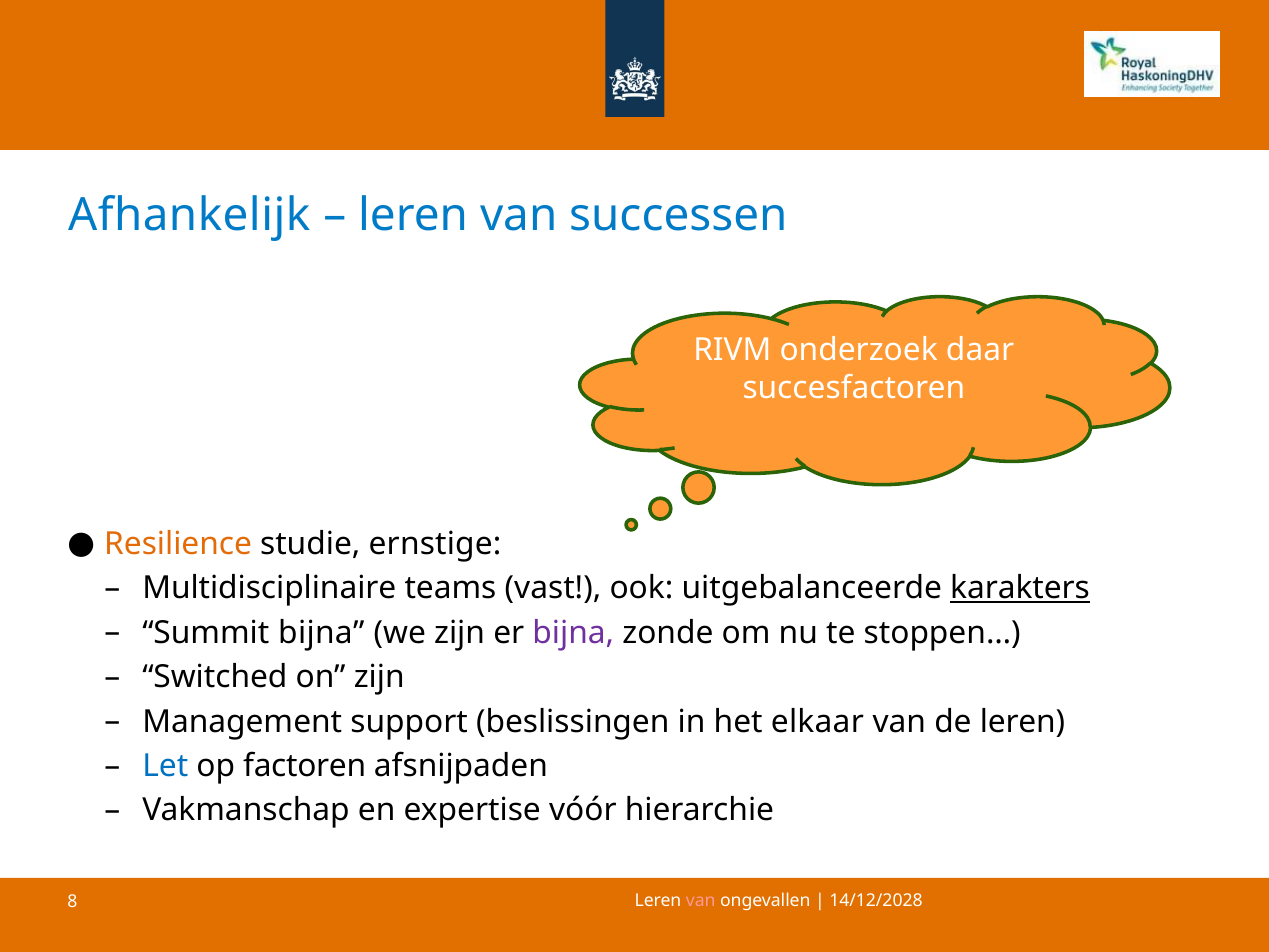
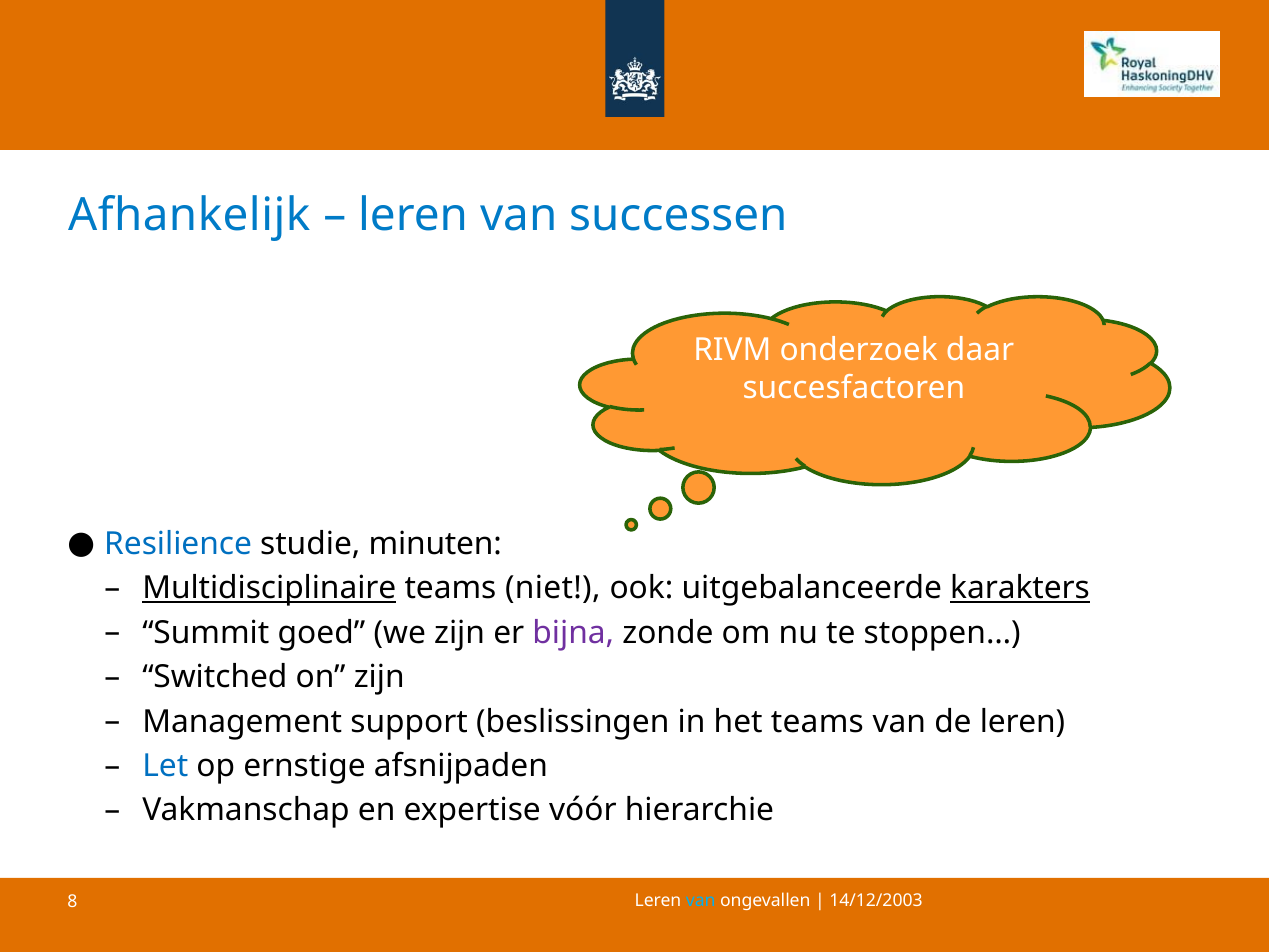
Resilience colour: orange -> blue
ernstige: ernstige -> minuten
Multidisciplinaire underline: none -> present
vast: vast -> niet
Summit bijna: bijna -> goed
het elkaar: elkaar -> teams
factoren: factoren -> ernstige
van at (701, 901) colour: pink -> light blue
14/12/2028: 14/12/2028 -> 14/12/2003
